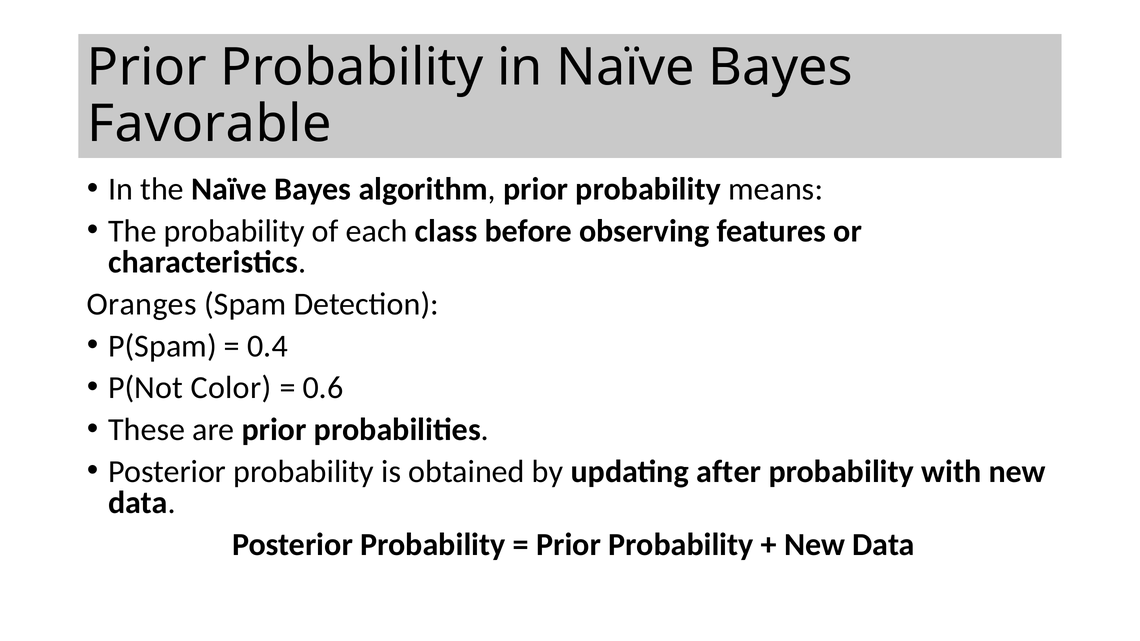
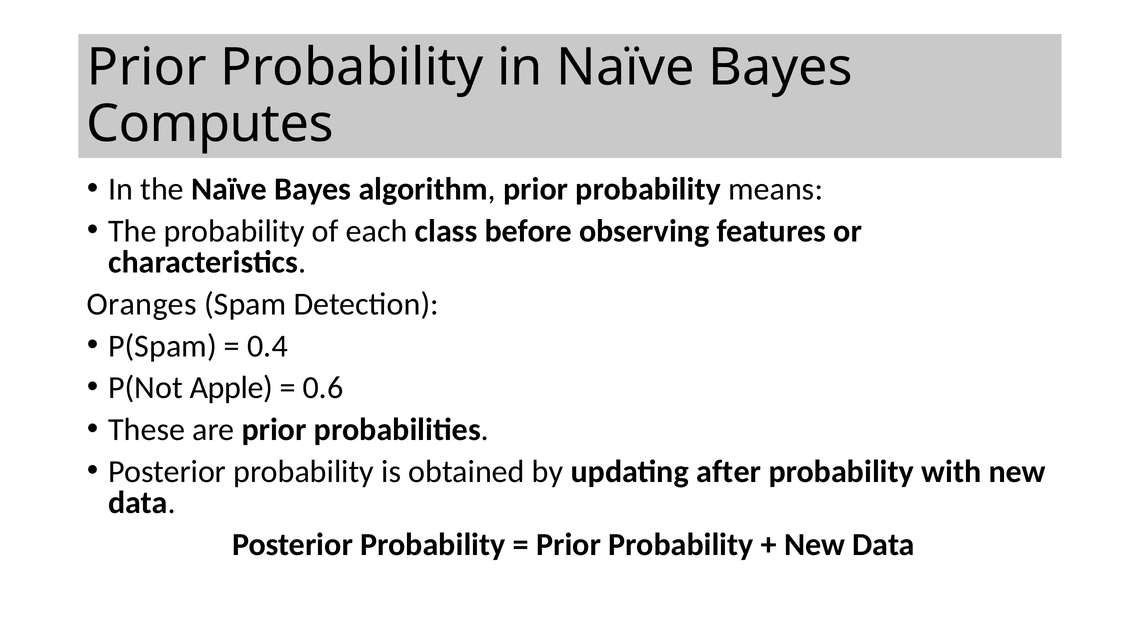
Favorable: Favorable -> Computes
Color: Color -> Apple
